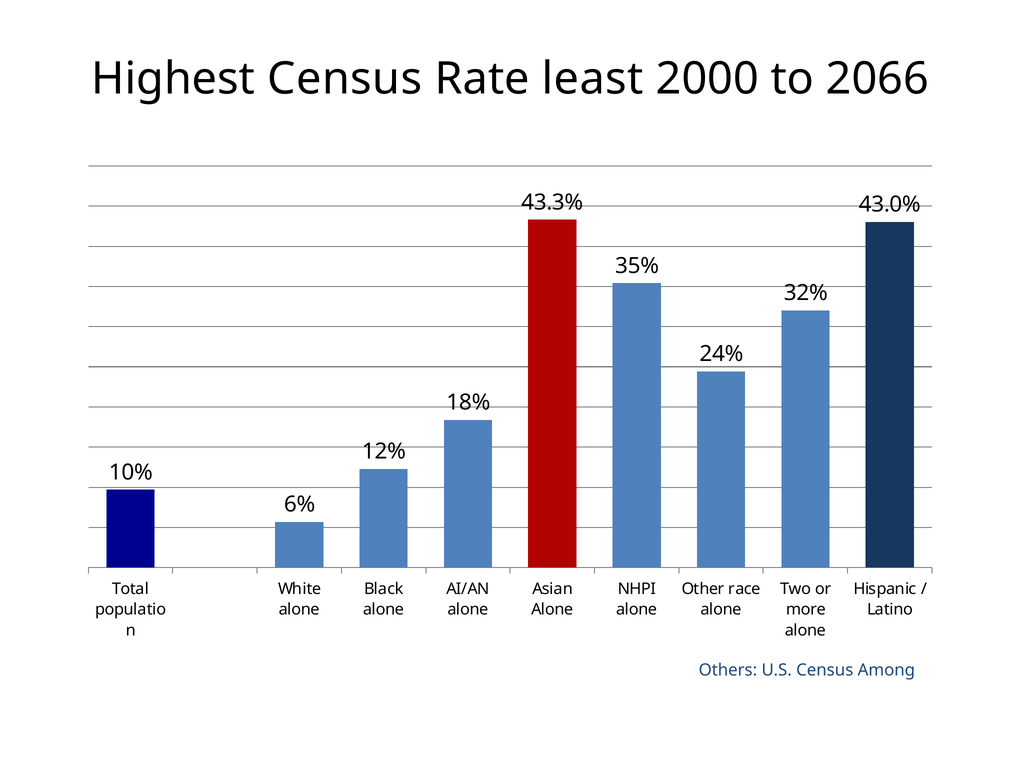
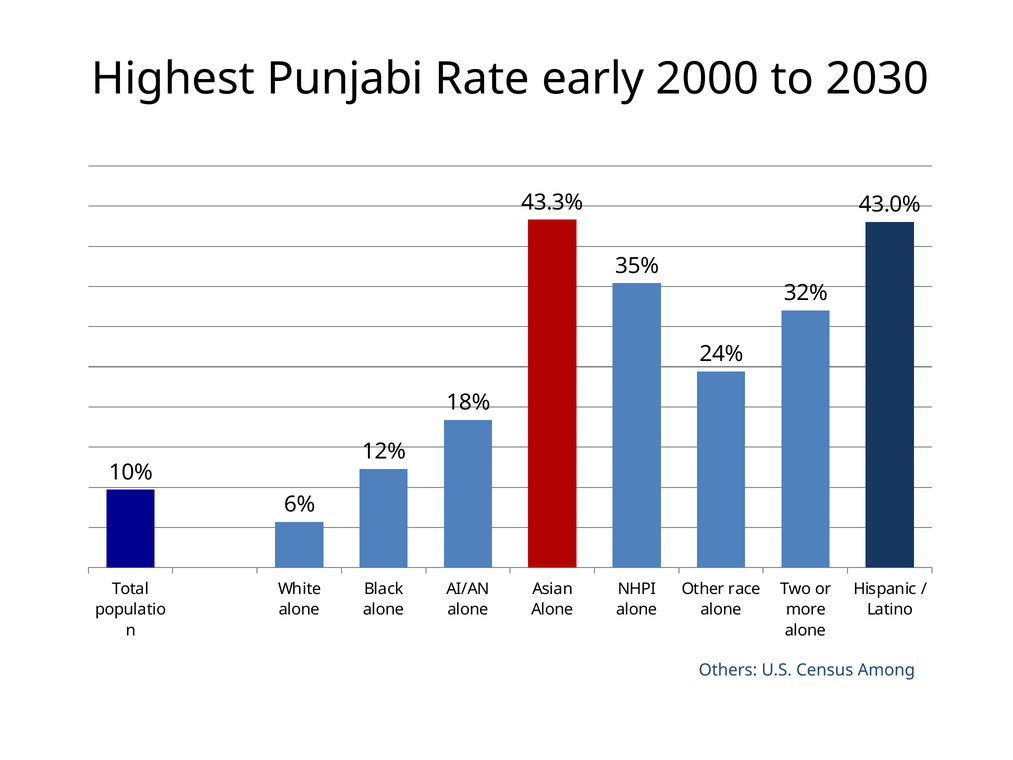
Highest Census: Census -> Punjabi
least: least -> early
2066: 2066 -> 2030
